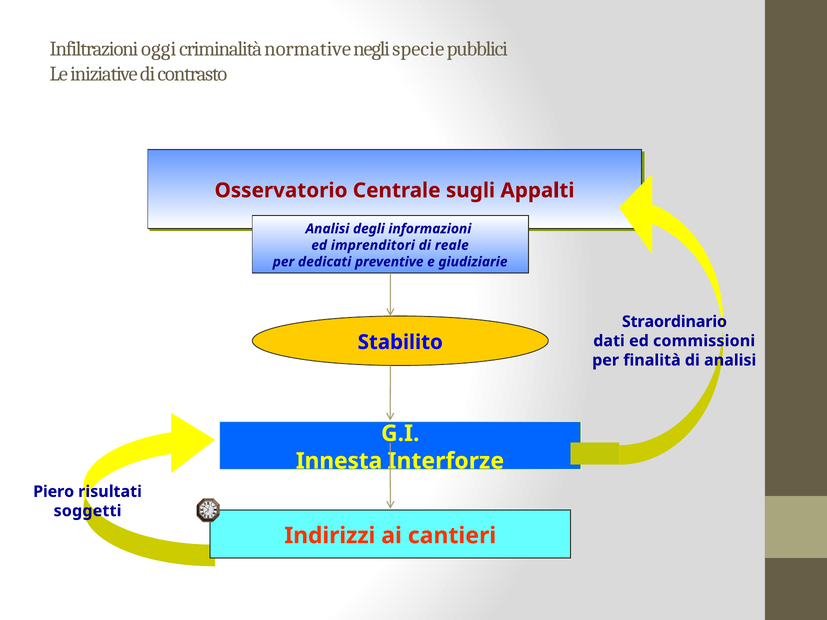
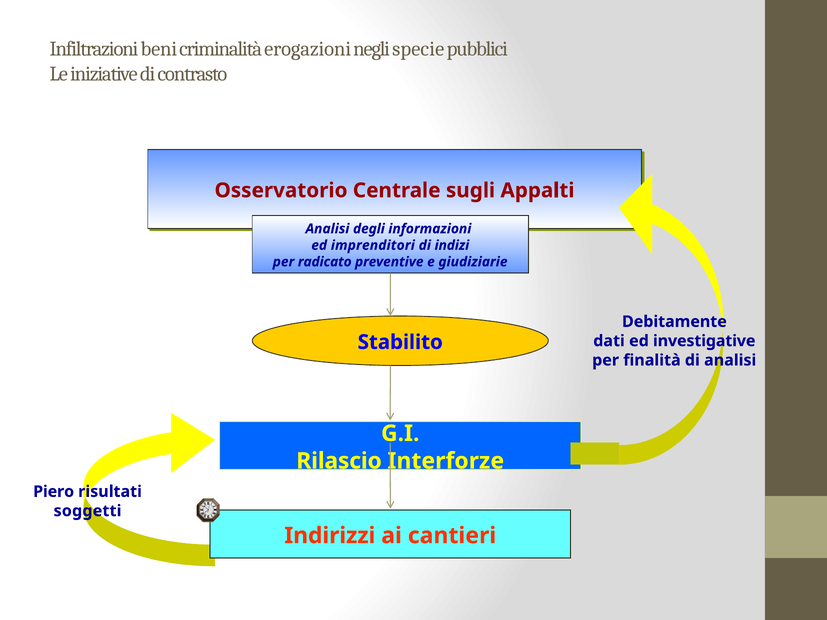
oggi: oggi -> beni
normative: normative -> erogazioni
reale: reale -> indizi
dedicati: dedicati -> radicato
Straordinario: Straordinario -> Debitamente
commissioni: commissioni -> investigative
Innesta: Innesta -> Rilascio
